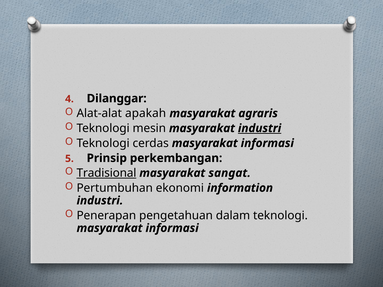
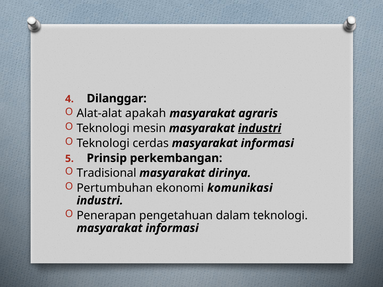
Tradisional underline: present -> none
sangat: sangat -> dirinya
information: information -> komunikasi
